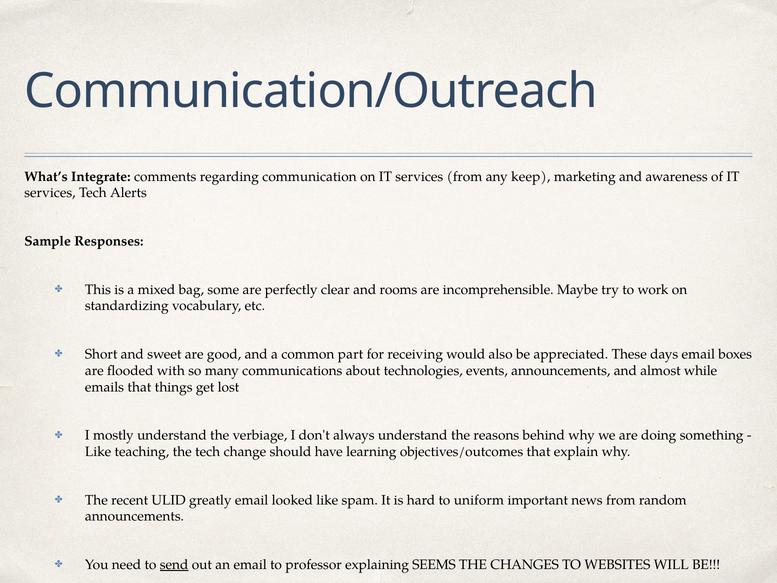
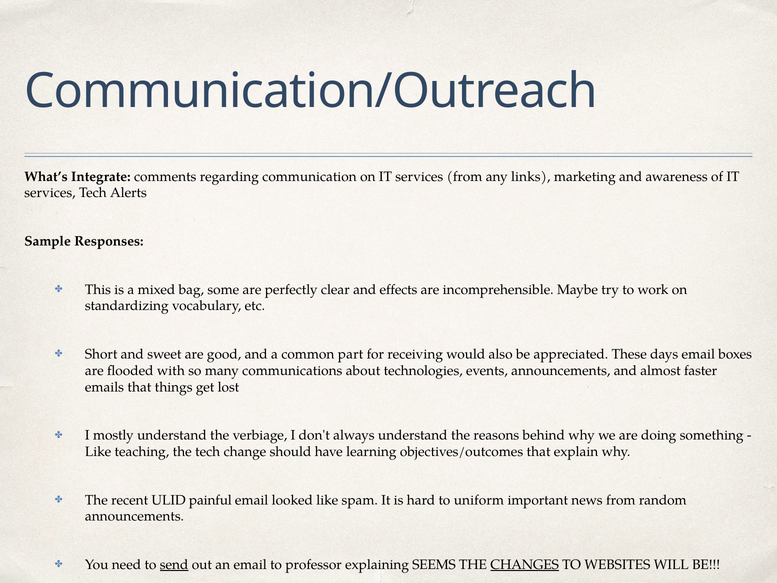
keep: keep -> links
rooms: rooms -> effects
while: while -> faster
greatly: greatly -> painful
CHANGES underline: none -> present
